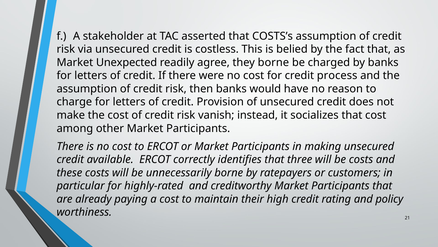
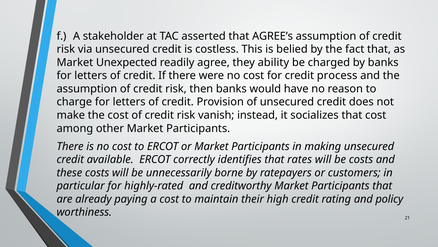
COSTS’s: COSTS’s -> AGREE’s
they borne: borne -> ability
three: three -> rates
